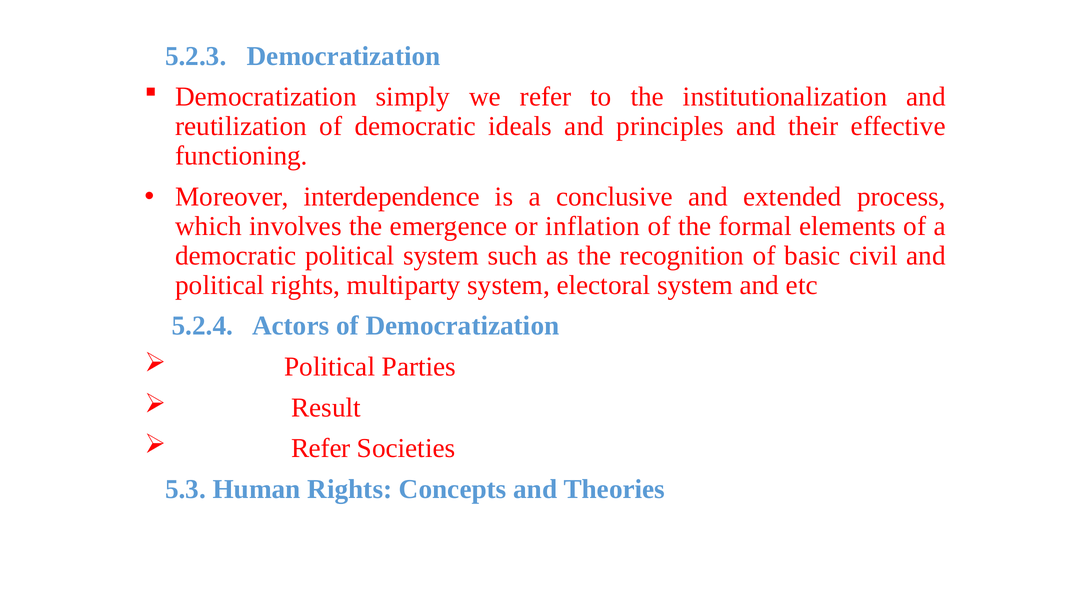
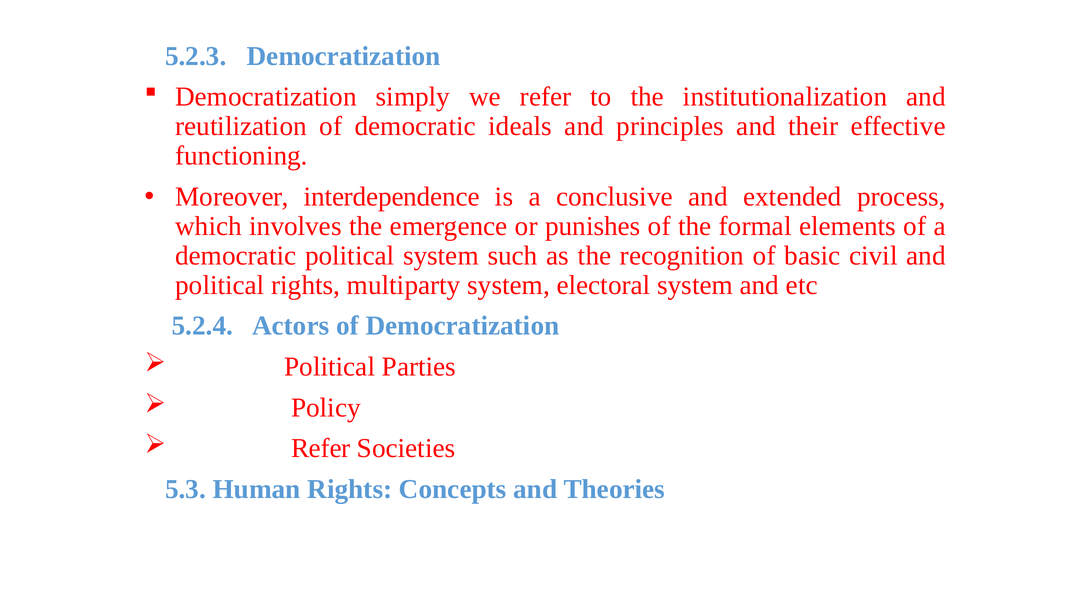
inflation: inflation -> punishes
Result: Result -> Policy
